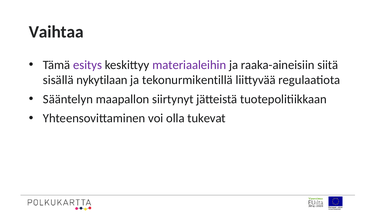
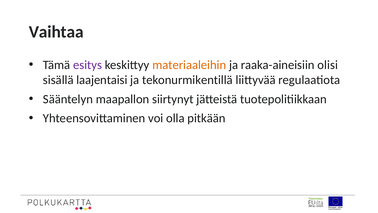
materiaaleihin colour: purple -> orange
siitä: siitä -> olisi
nykytilaan: nykytilaan -> laajentaisi
tukevat: tukevat -> pitkään
